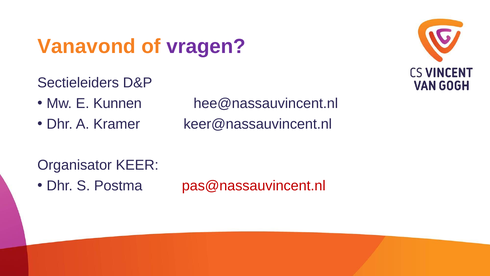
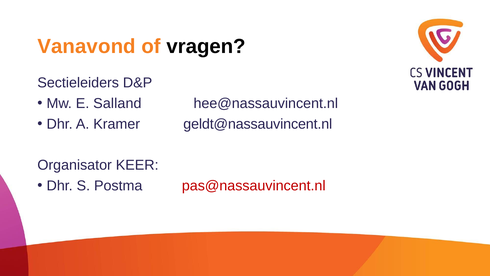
vragen colour: purple -> black
Kunnen: Kunnen -> Salland
keer@nassauvincent.nl: keer@nassauvincent.nl -> geldt@nassauvincent.nl
